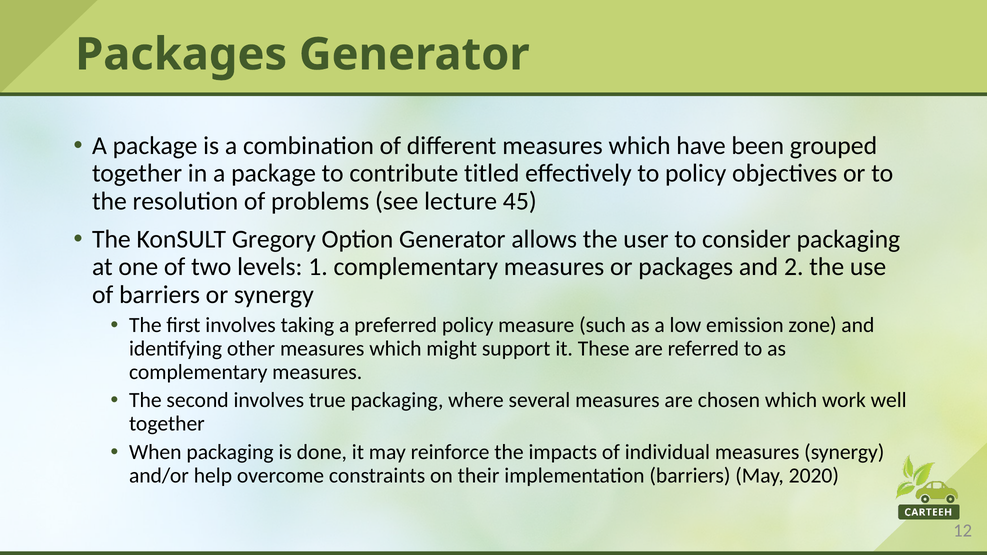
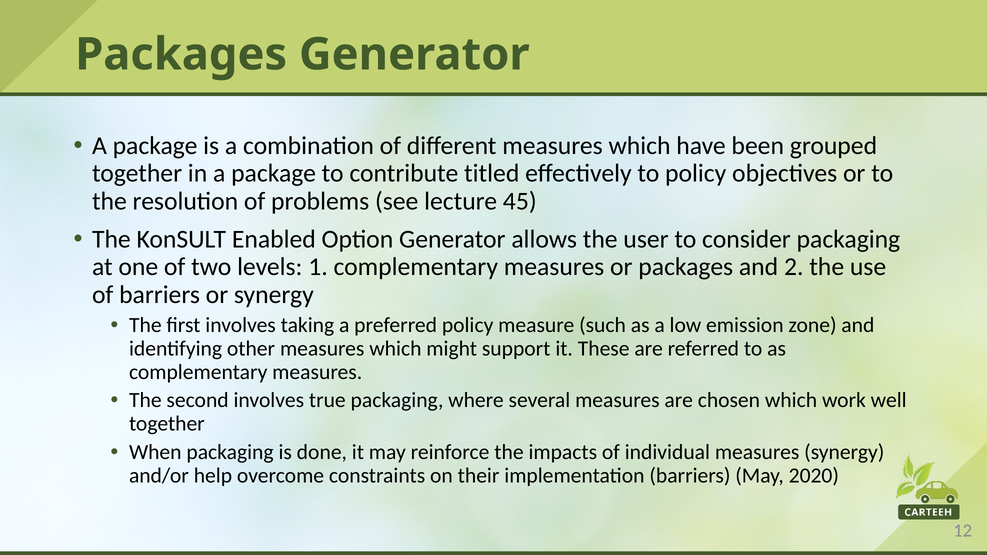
Gregory: Gregory -> Enabled
